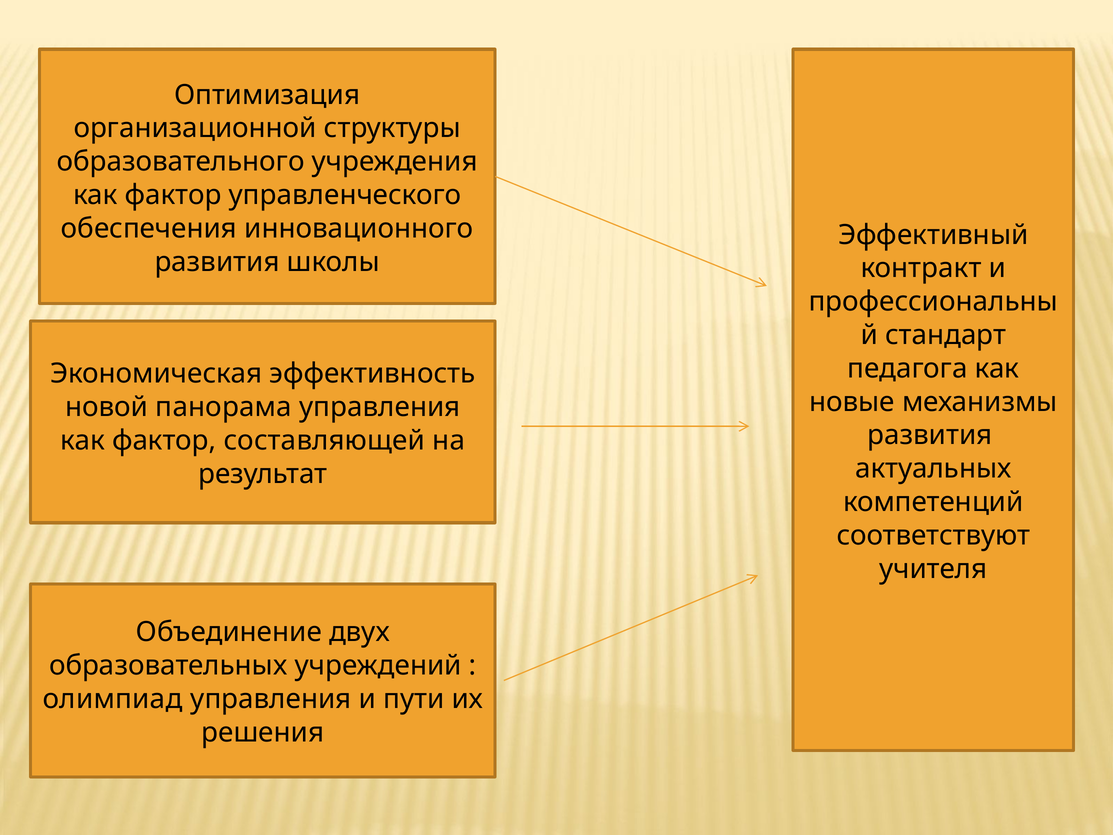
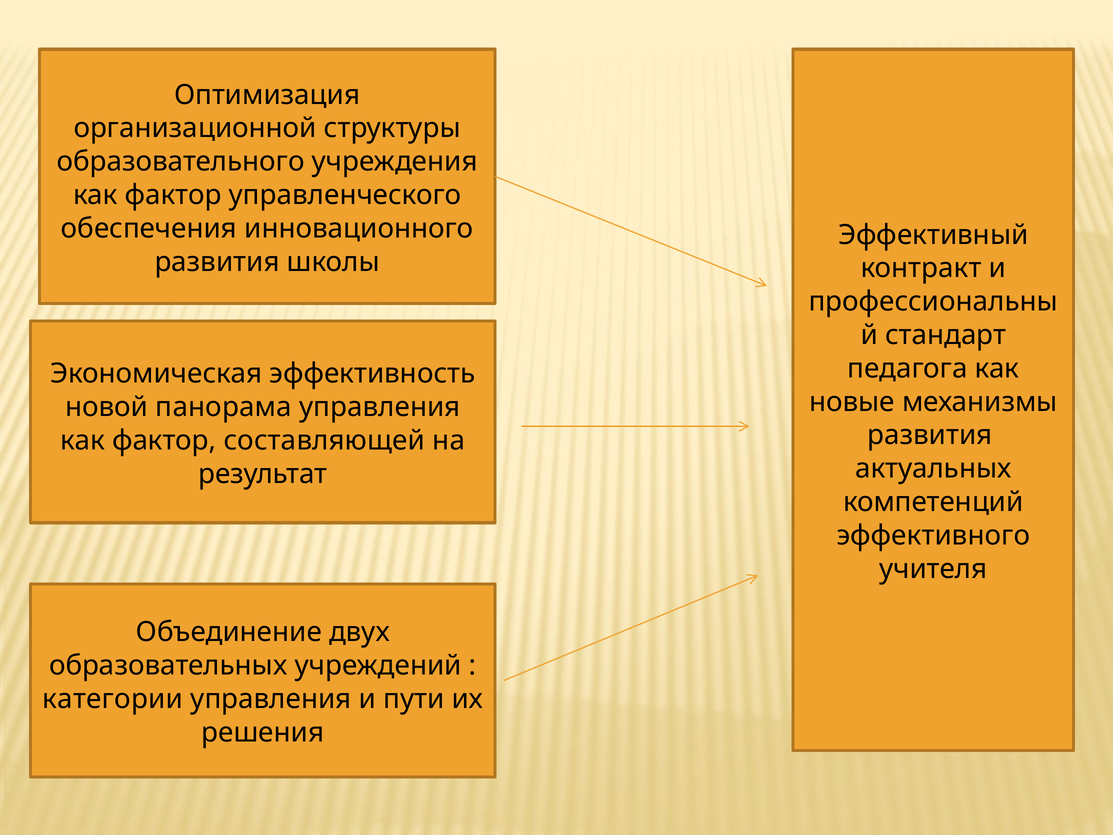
соответствуют: соответствуют -> эффективного
олимпиад: олимпиад -> категории
